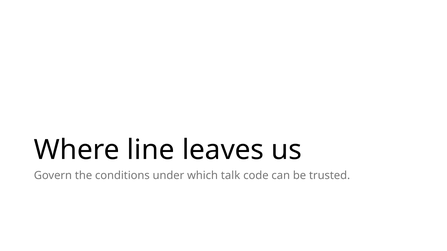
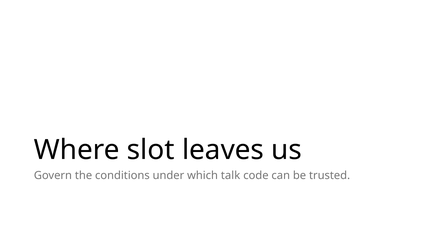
line: line -> slot
